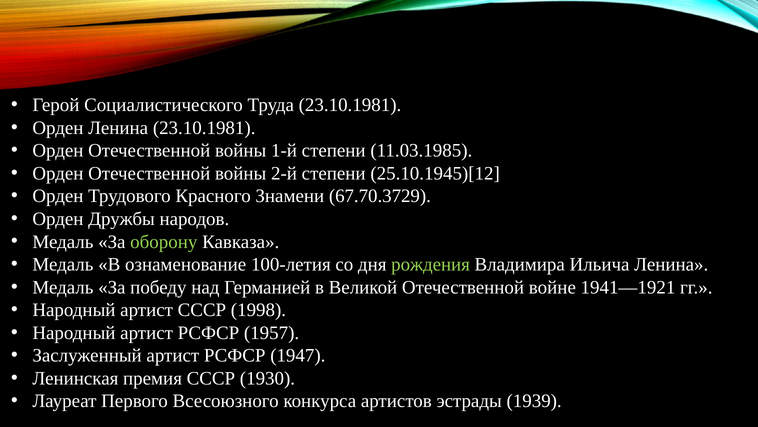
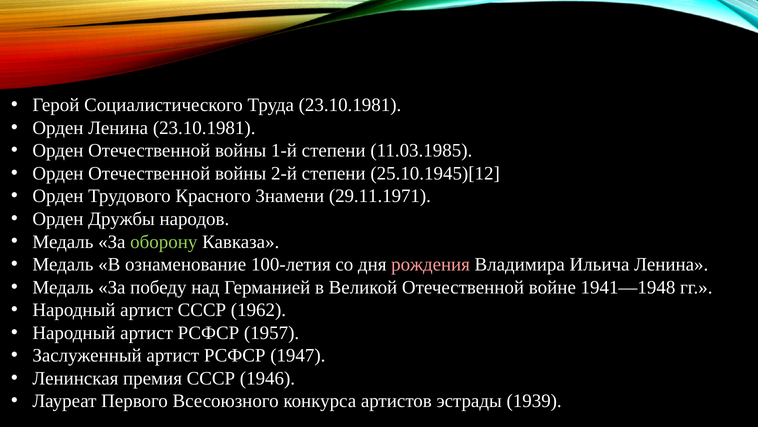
67.70.3729: 67.70.3729 -> 29.11.1971
рождения colour: light green -> pink
1941—1921: 1941—1921 -> 1941—1948
1998: 1998 -> 1962
1930: 1930 -> 1946
